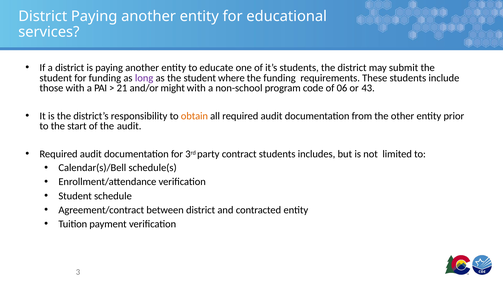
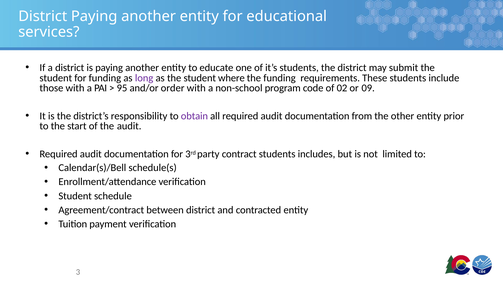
21: 21 -> 95
might: might -> order
06: 06 -> 02
43: 43 -> 09
obtain colour: orange -> purple
